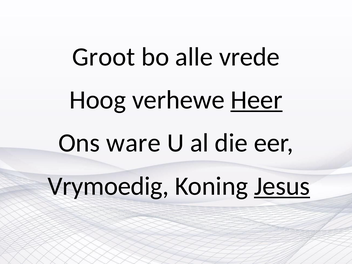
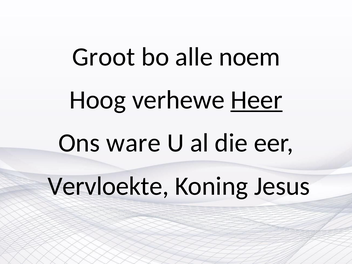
vrede: vrede -> noem
Vrymoedig: Vrymoedig -> Vervloekte
Jesus underline: present -> none
